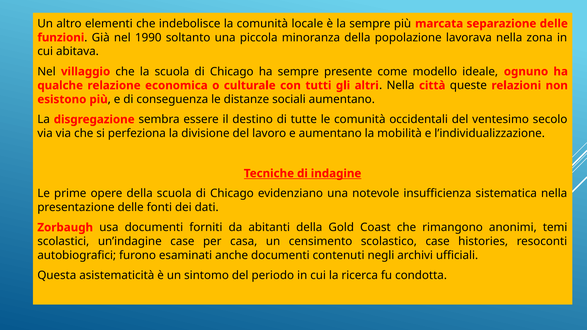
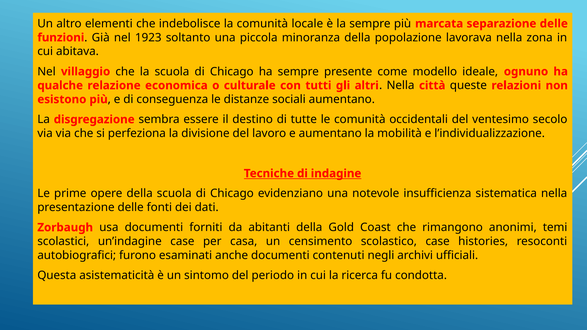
1990: 1990 -> 1923
